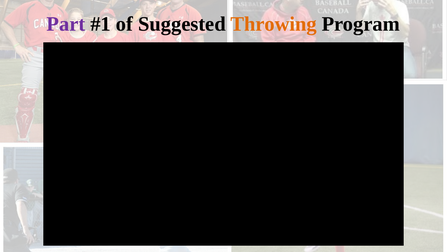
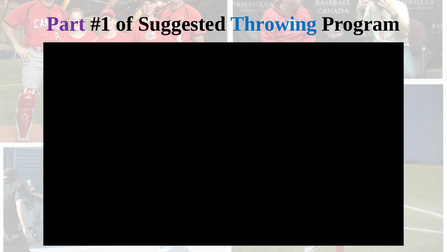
Throwing colour: orange -> blue
